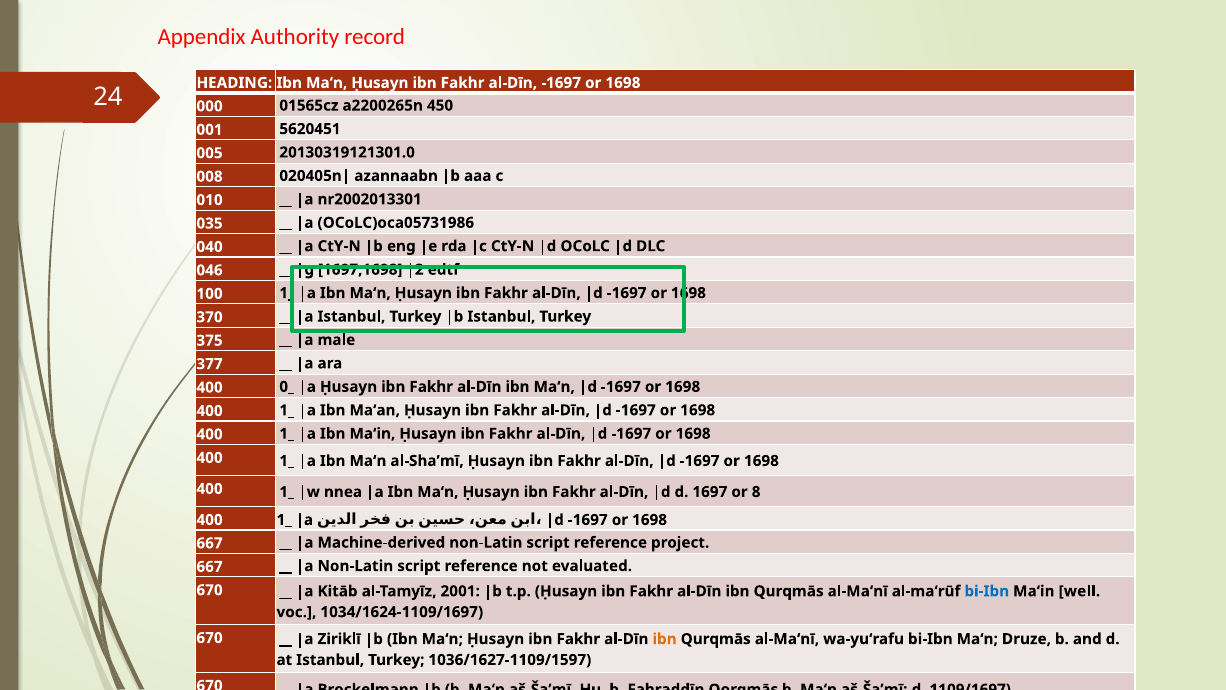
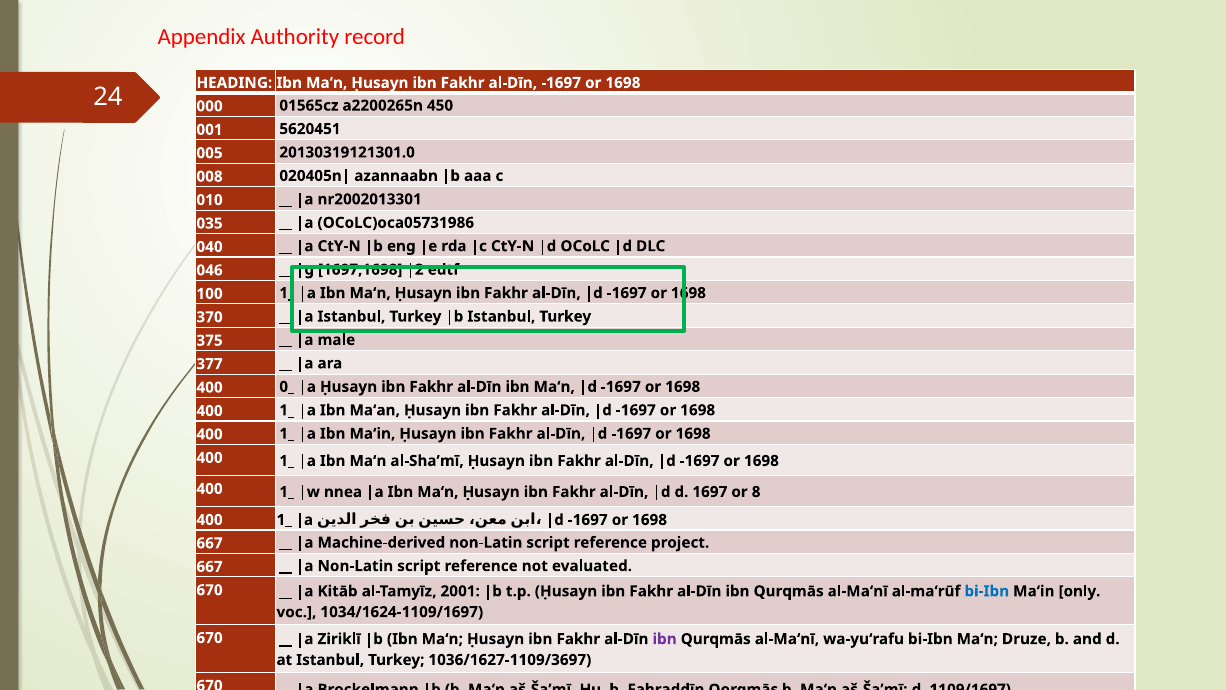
well: well -> only
ibn at (665, 639) colour: orange -> purple
1036/1627-1109/1597: 1036/1627-1109/1597 -> 1036/1627-1109/3697
